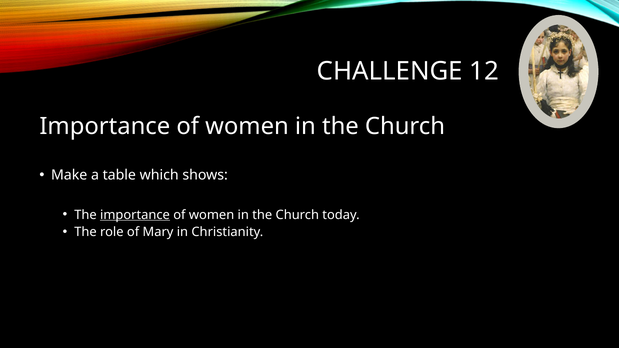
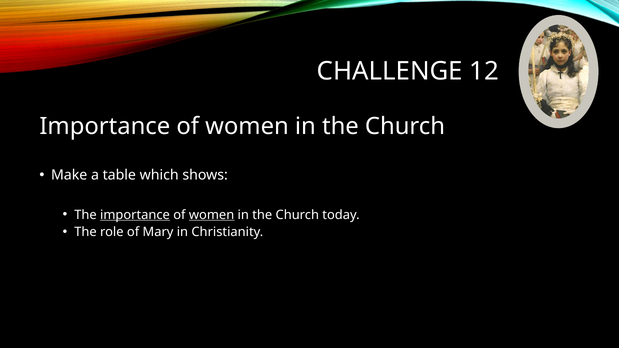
women at (212, 215) underline: none -> present
